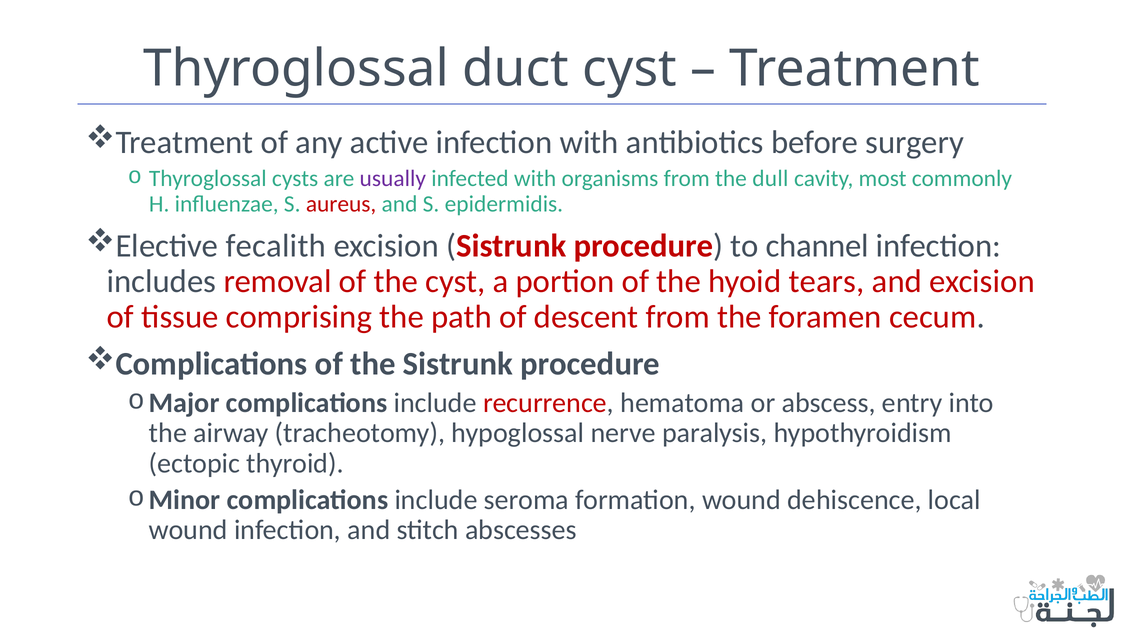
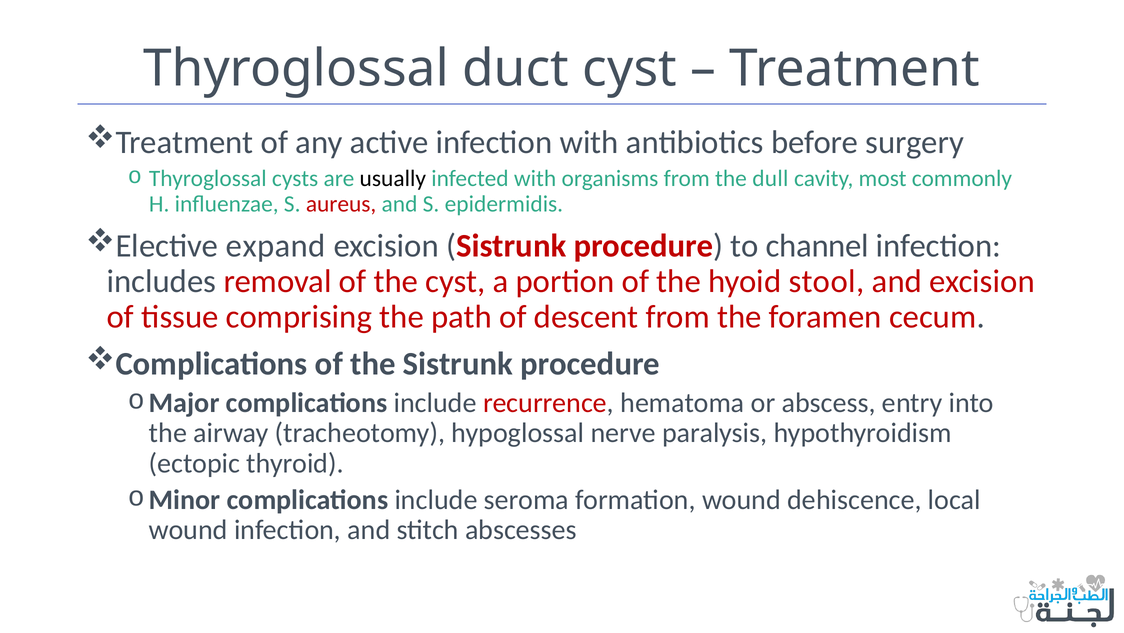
usually colour: purple -> black
fecalith: fecalith -> expand
tears: tears -> stool
